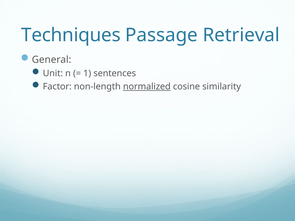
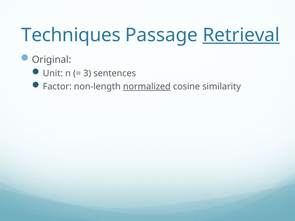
Retrieval underline: none -> present
General: General -> Original
1: 1 -> 3
